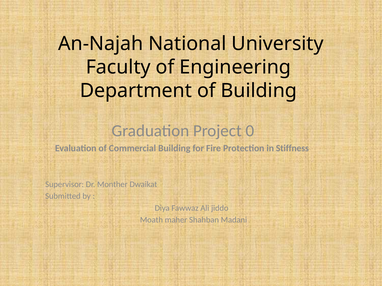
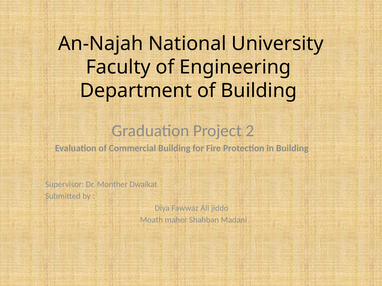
0: 0 -> 2
in Stiffness: Stiffness -> Building
